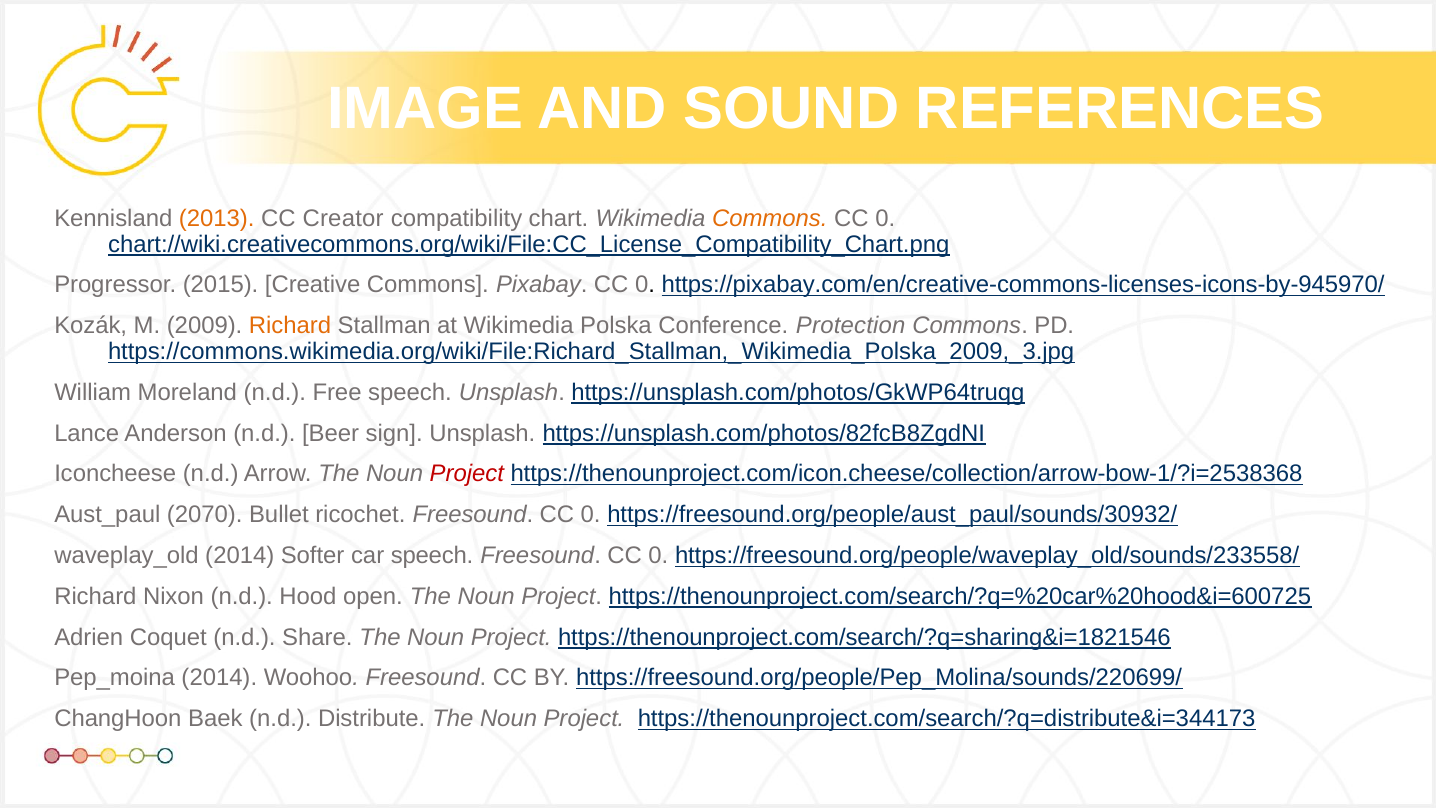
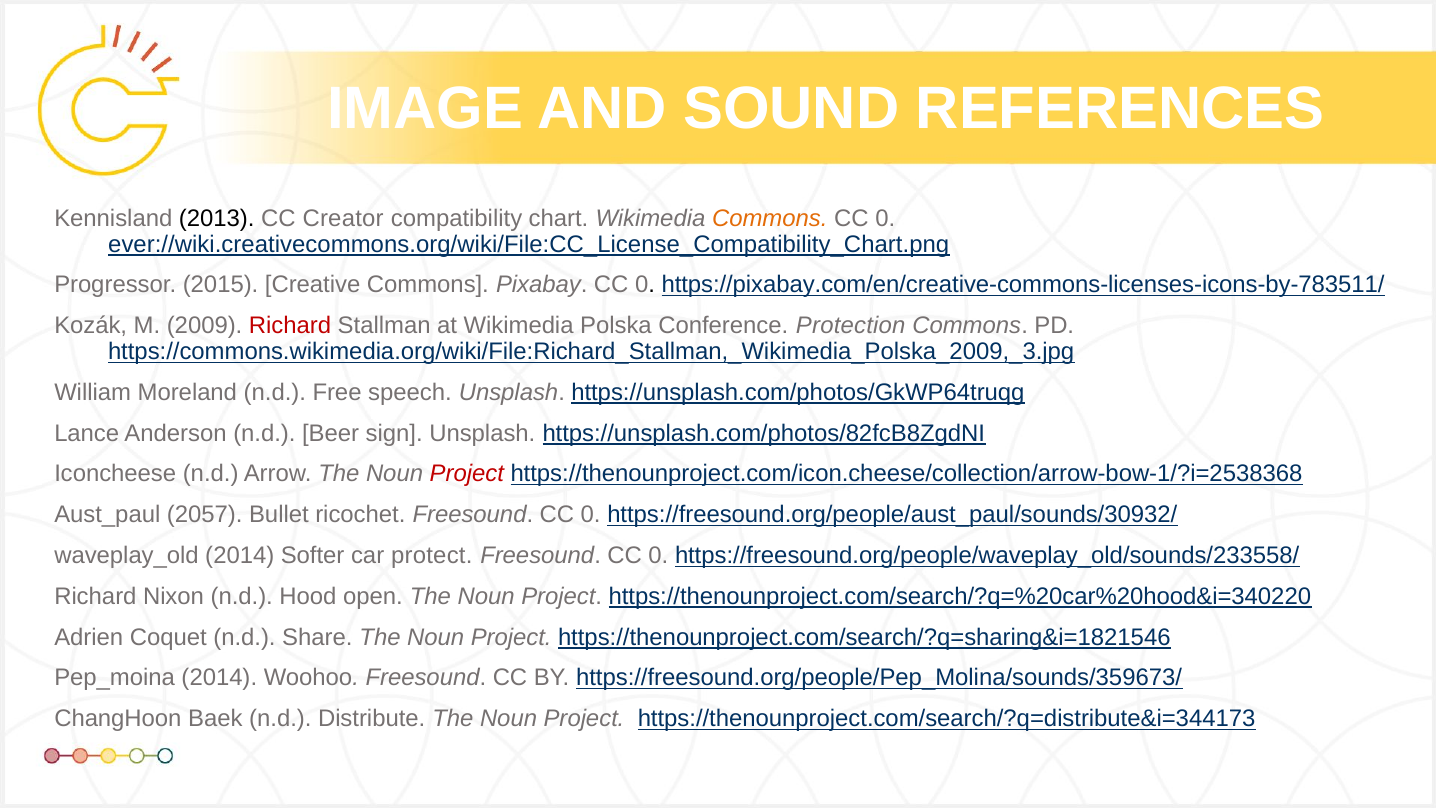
2013 colour: orange -> black
chart://wiki.creativecommons.org/wiki/File:CC_License_Compatibility_Chart.png: chart://wiki.creativecommons.org/wiki/File:CC_License_Compatibility_Chart.png -> ever://wiki.creativecommons.org/wiki/File:CC_License_Compatibility_Chart.png
https://pixabay.com/en/creative-commons-licenses-icons-by-945970/: https://pixabay.com/en/creative-commons-licenses-icons-by-945970/ -> https://pixabay.com/en/creative-commons-licenses-icons-by-783511/
Richard at (290, 326) colour: orange -> red
2070: 2070 -> 2057
car speech: speech -> protect
https://thenounproject.com/search/?q=%20car%20hood&i=600725: https://thenounproject.com/search/?q=%20car%20hood&i=600725 -> https://thenounproject.com/search/?q=%20car%20hood&i=340220
https://freesound.org/people/Pep_Molina/sounds/220699/: https://freesound.org/people/Pep_Molina/sounds/220699/ -> https://freesound.org/people/Pep_Molina/sounds/359673/
